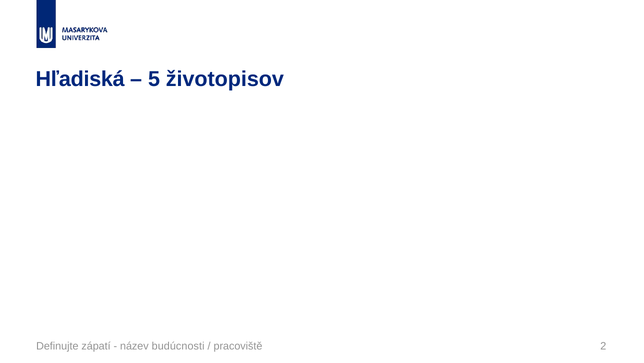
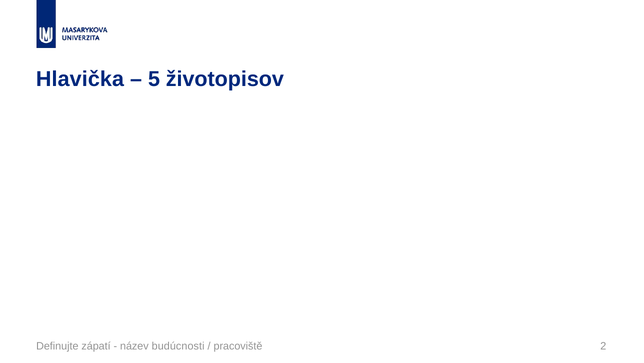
Hľadiská: Hľadiská -> Hlavička
